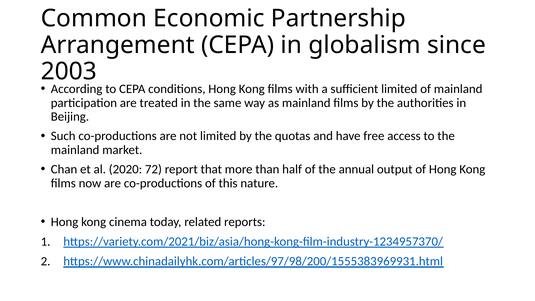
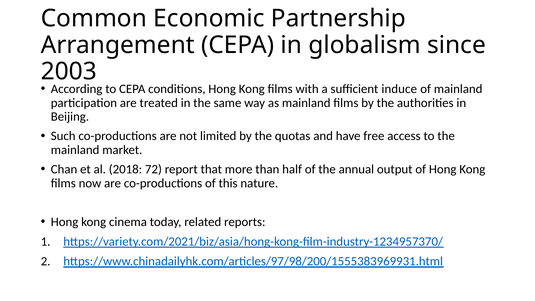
sufficient limited: limited -> induce
2020: 2020 -> 2018
